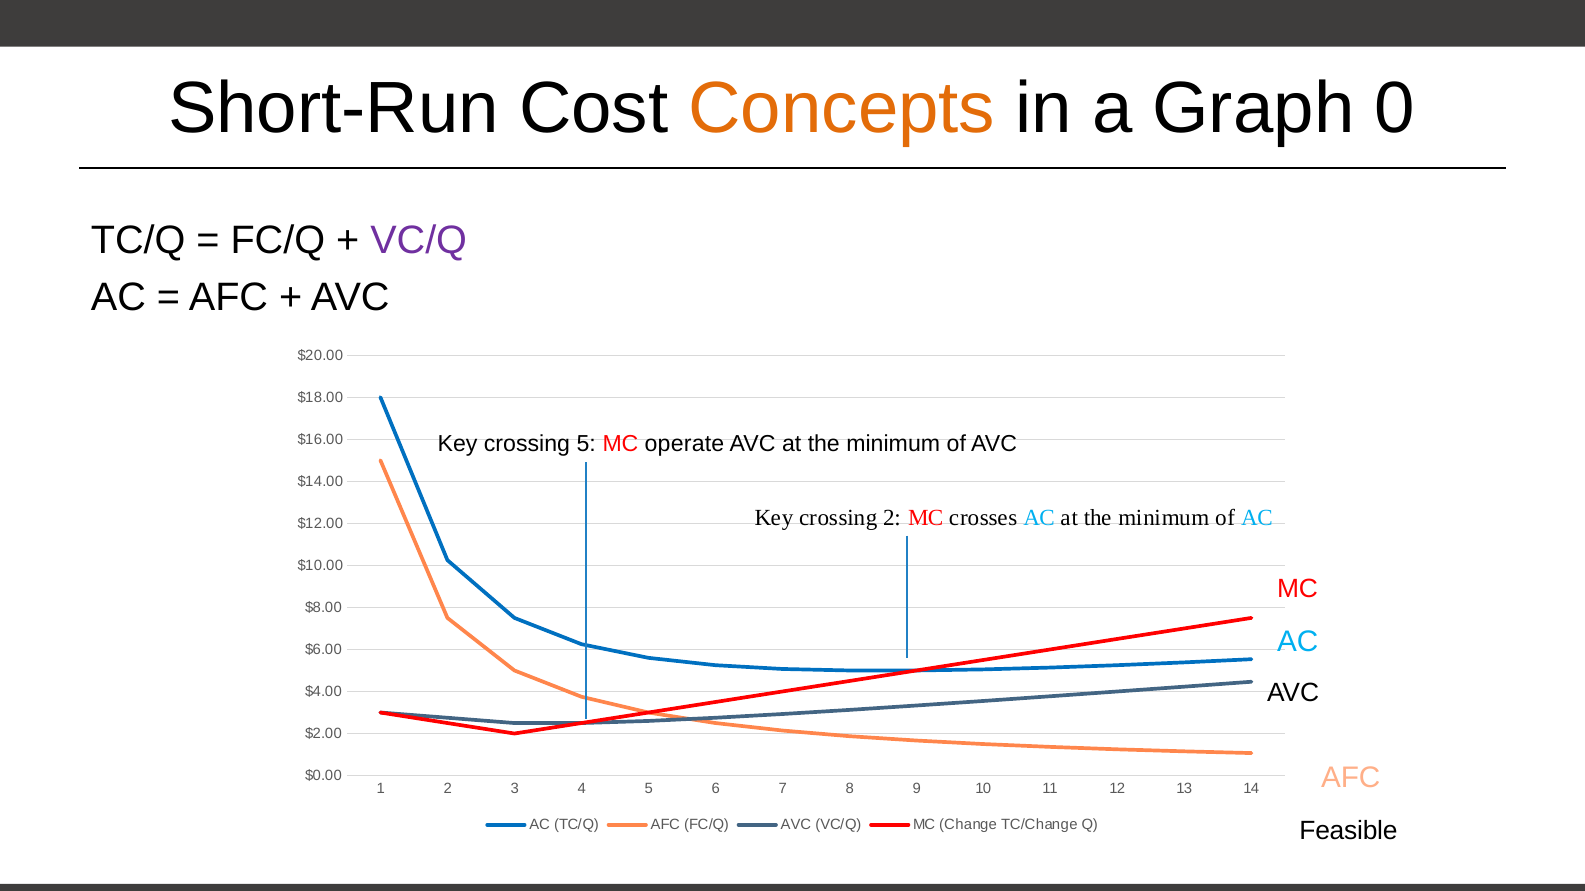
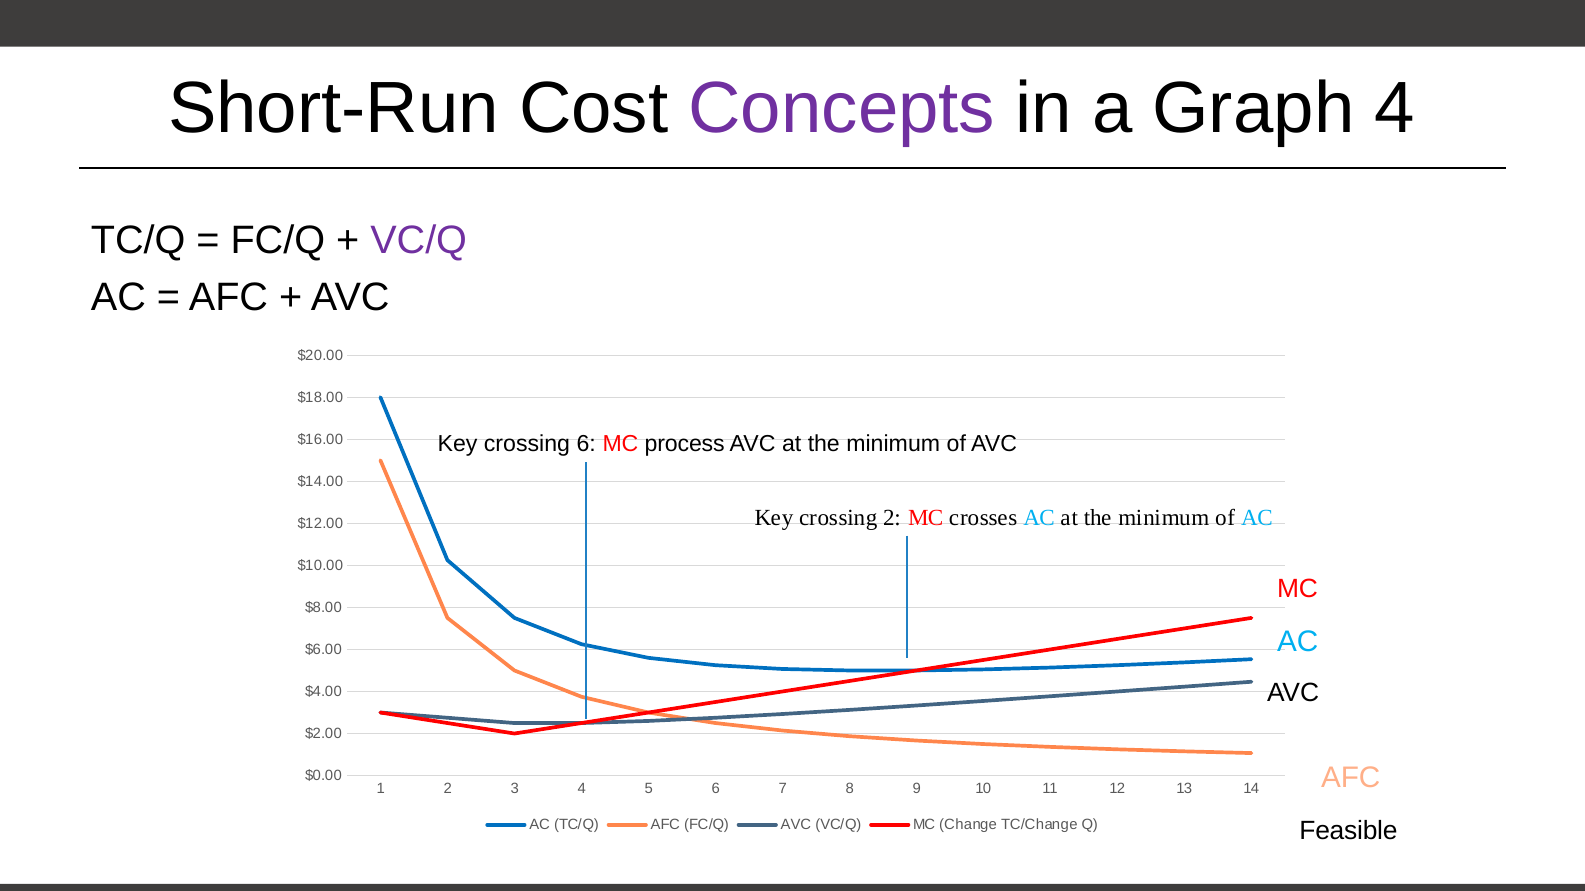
Concepts colour: orange -> purple
Graph 0: 0 -> 4
crossing 5: 5 -> 6
operate: operate -> process
